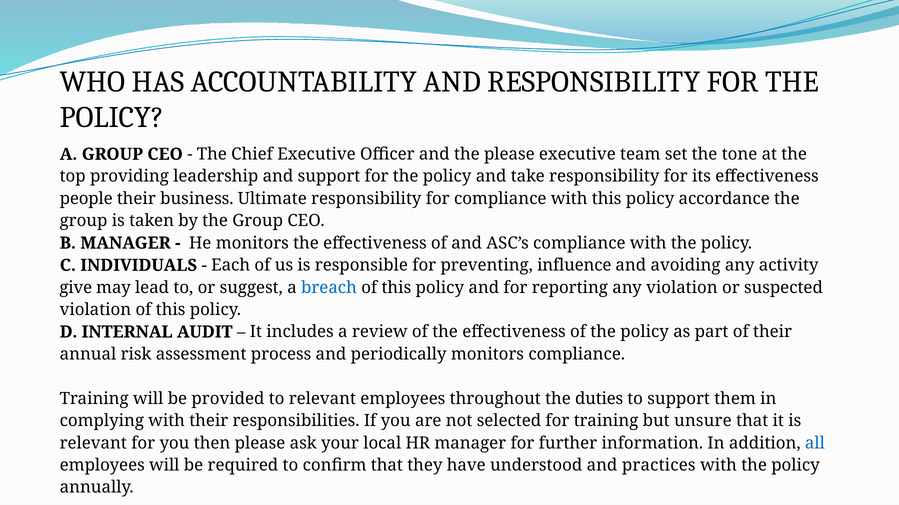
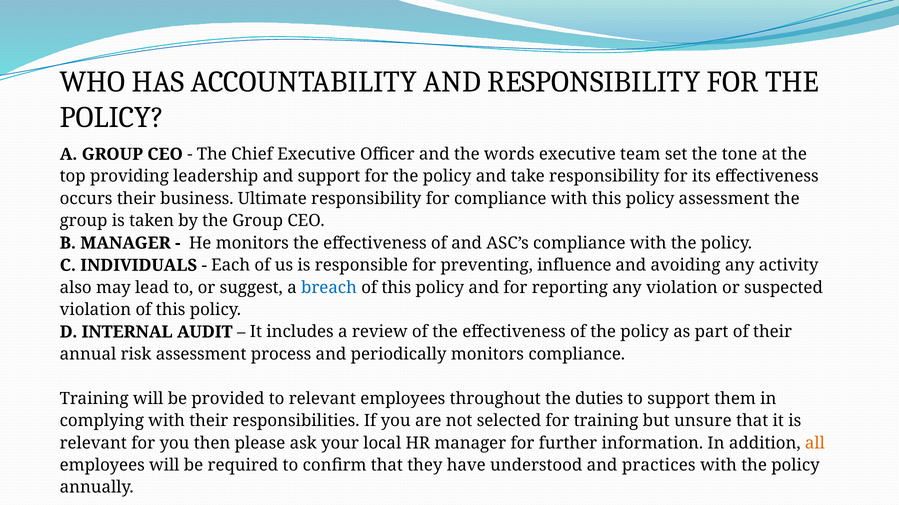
the please: please -> words
people: people -> occurs
policy accordance: accordance -> assessment
give: give -> also
all colour: blue -> orange
